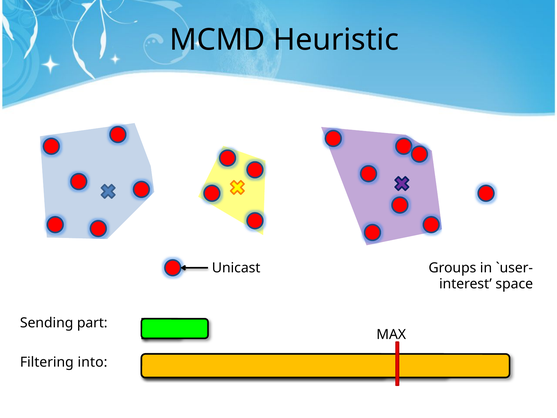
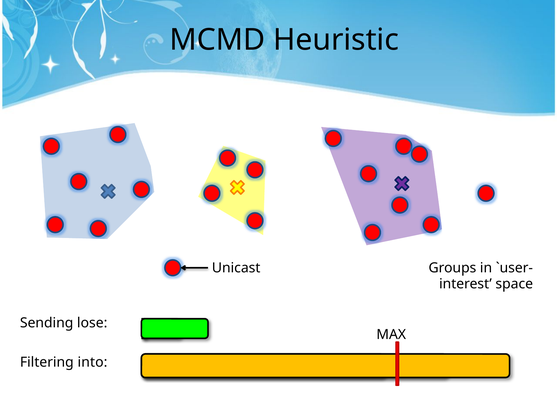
part: part -> lose
